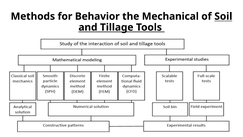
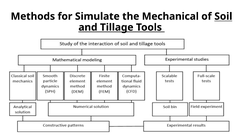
Behavior: Behavior -> Simulate
